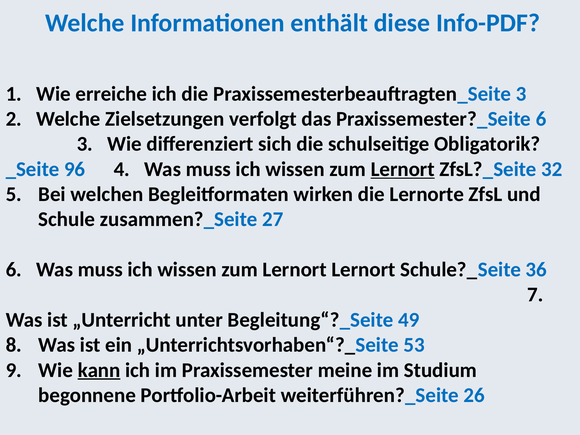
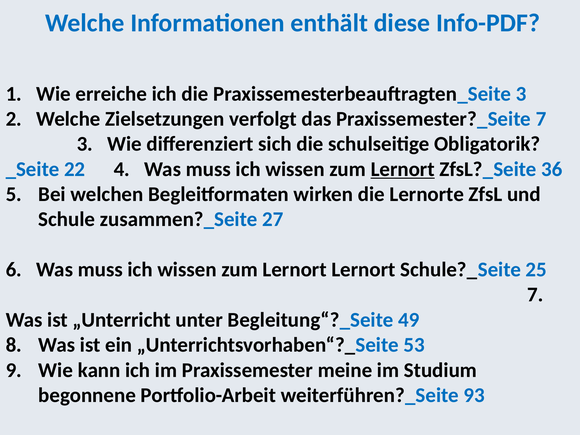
Praxissemester?_Seite 6: 6 -> 7
96: 96 -> 22
32: 32 -> 36
36: 36 -> 25
kann underline: present -> none
26: 26 -> 93
